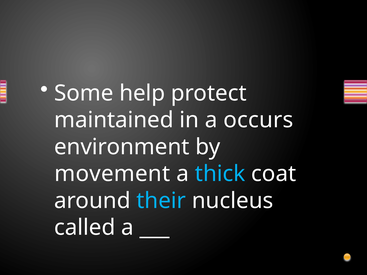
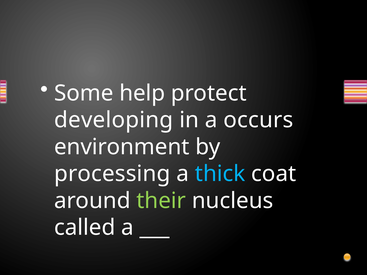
maintained: maintained -> developing
movement: movement -> processing
their colour: light blue -> light green
